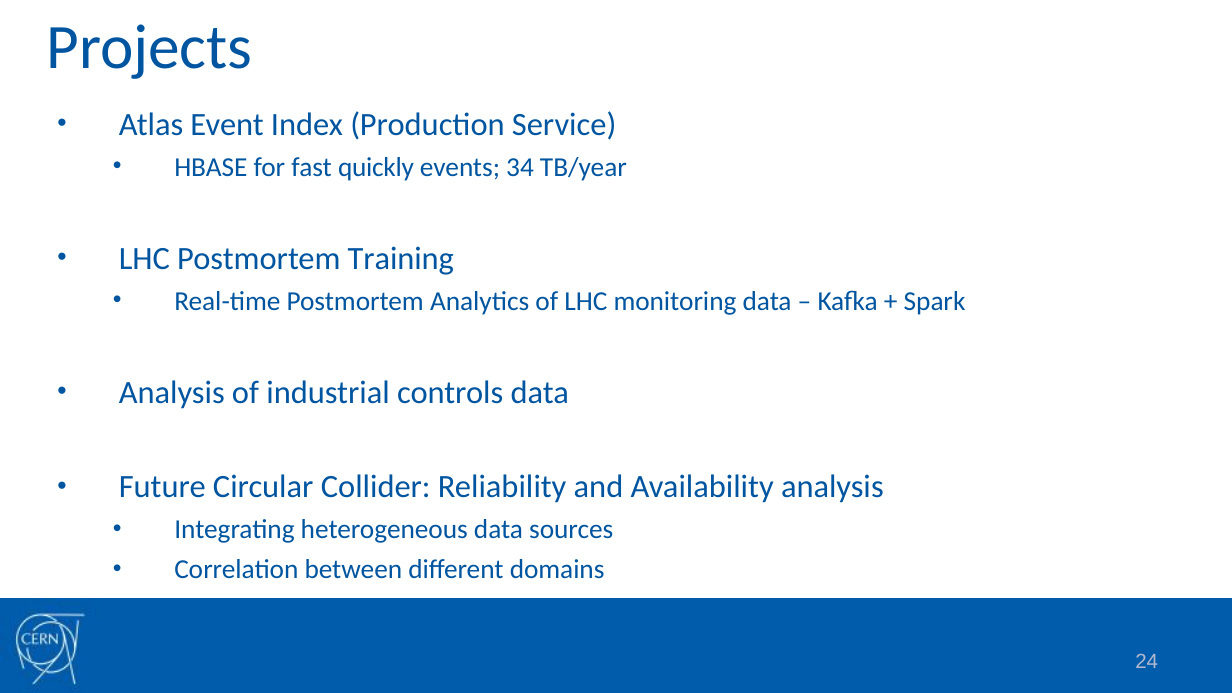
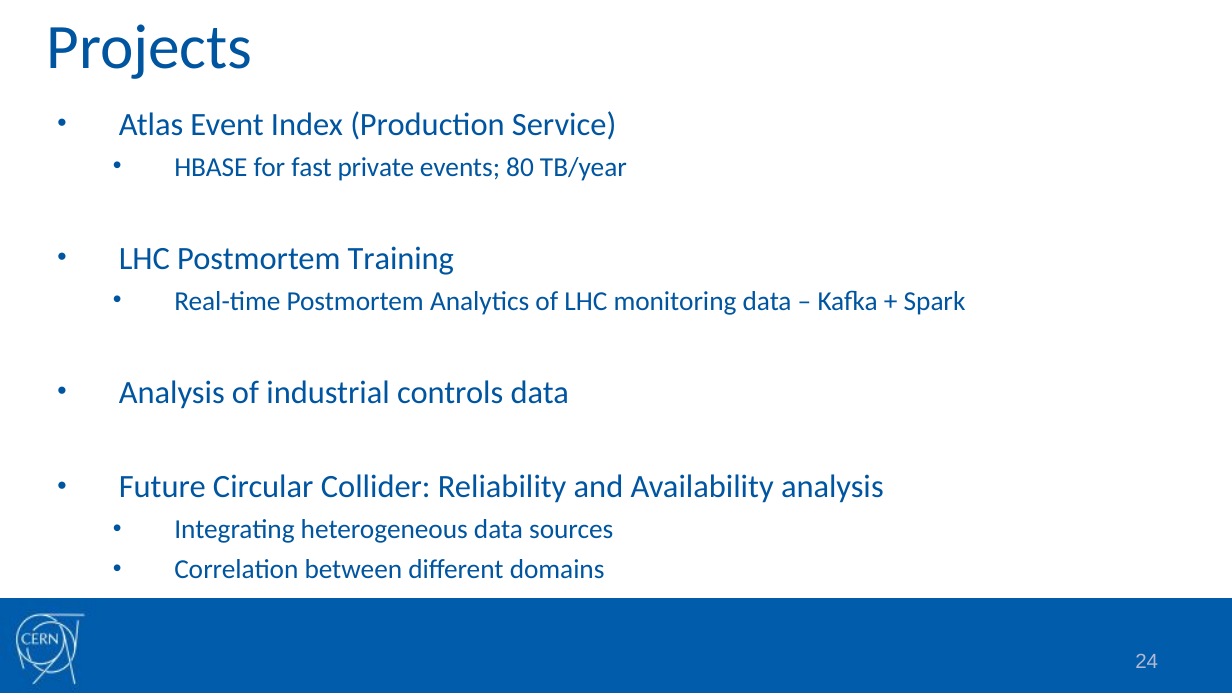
quickly: quickly -> private
34: 34 -> 80
